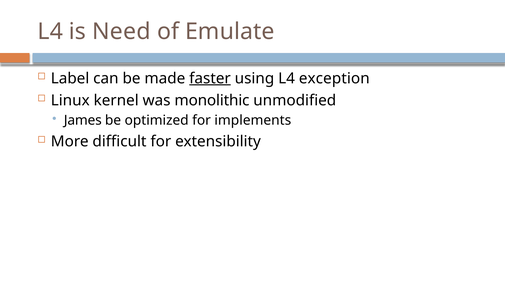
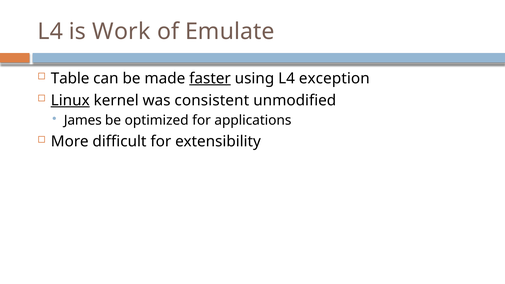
Need: Need -> Work
Label: Label -> Table
Linux underline: none -> present
monolithic: monolithic -> consistent
implements: implements -> applications
